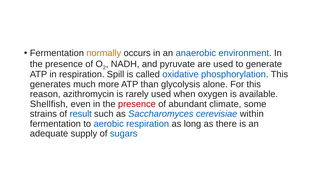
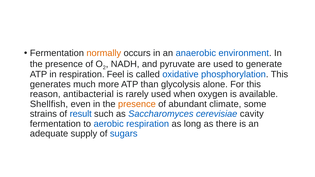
Spill: Spill -> Feel
azithromycin: azithromycin -> antibacterial
presence at (137, 104) colour: red -> orange
within: within -> cavity
